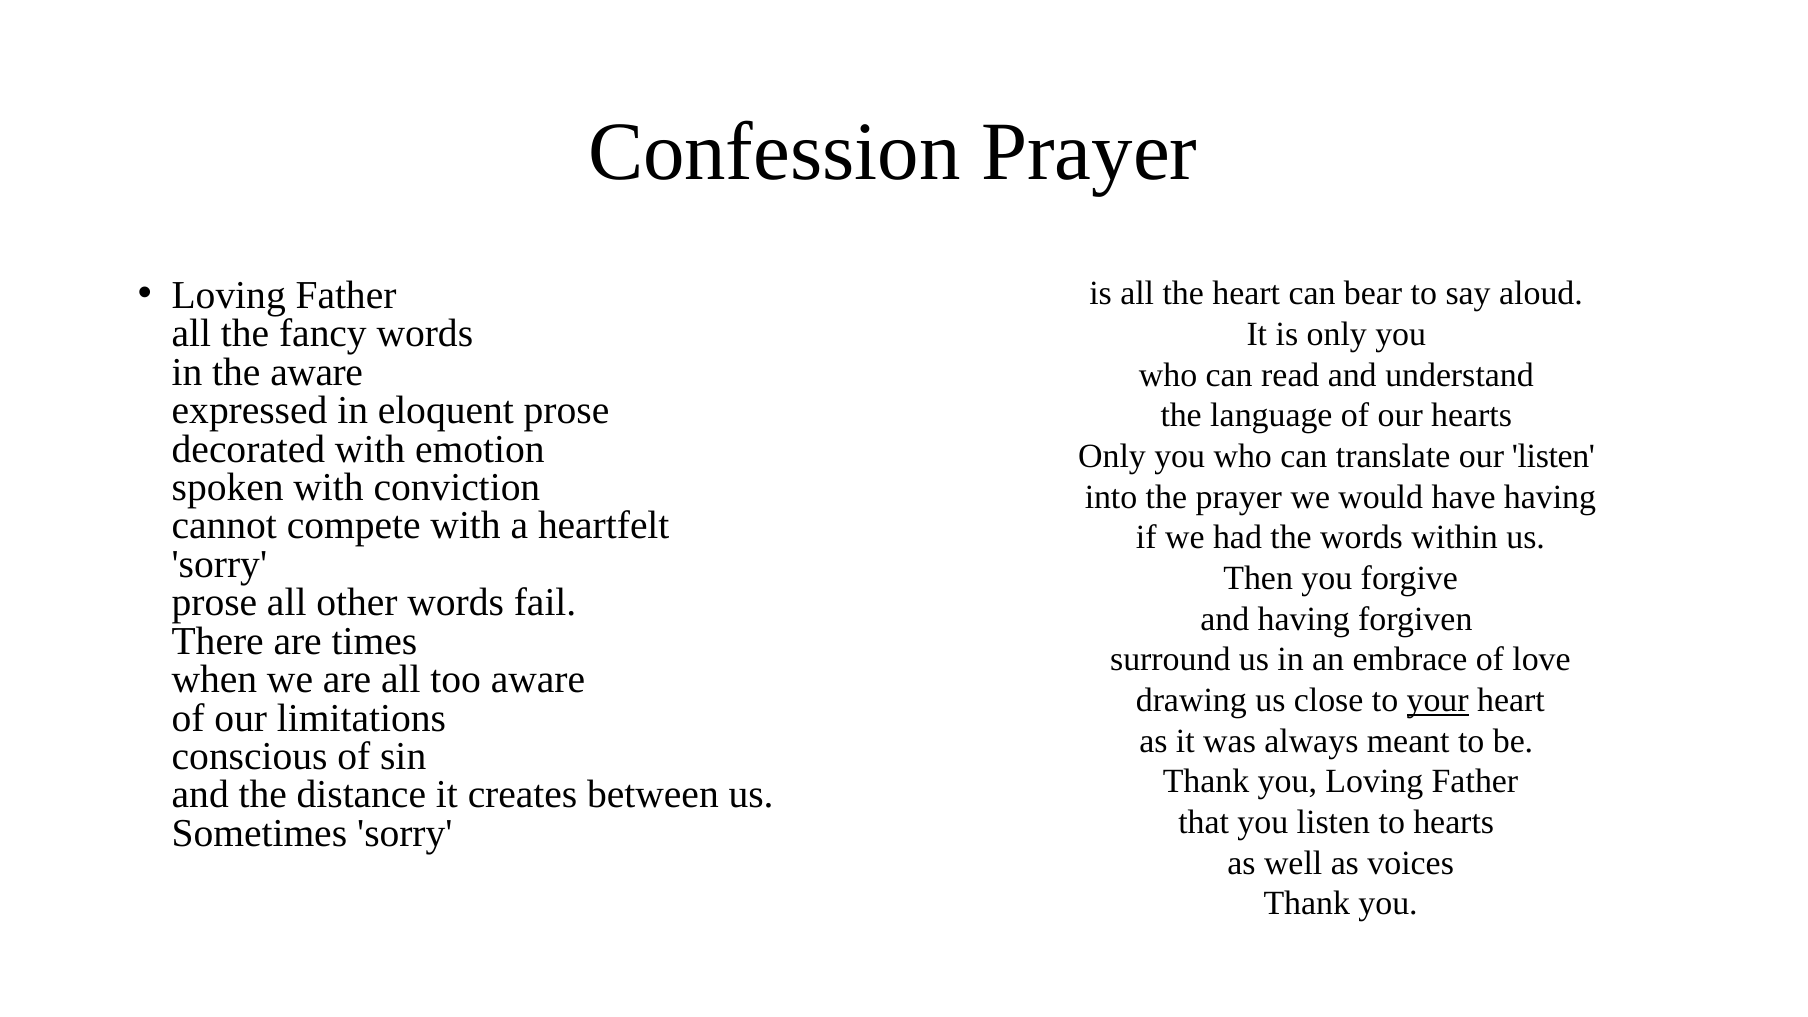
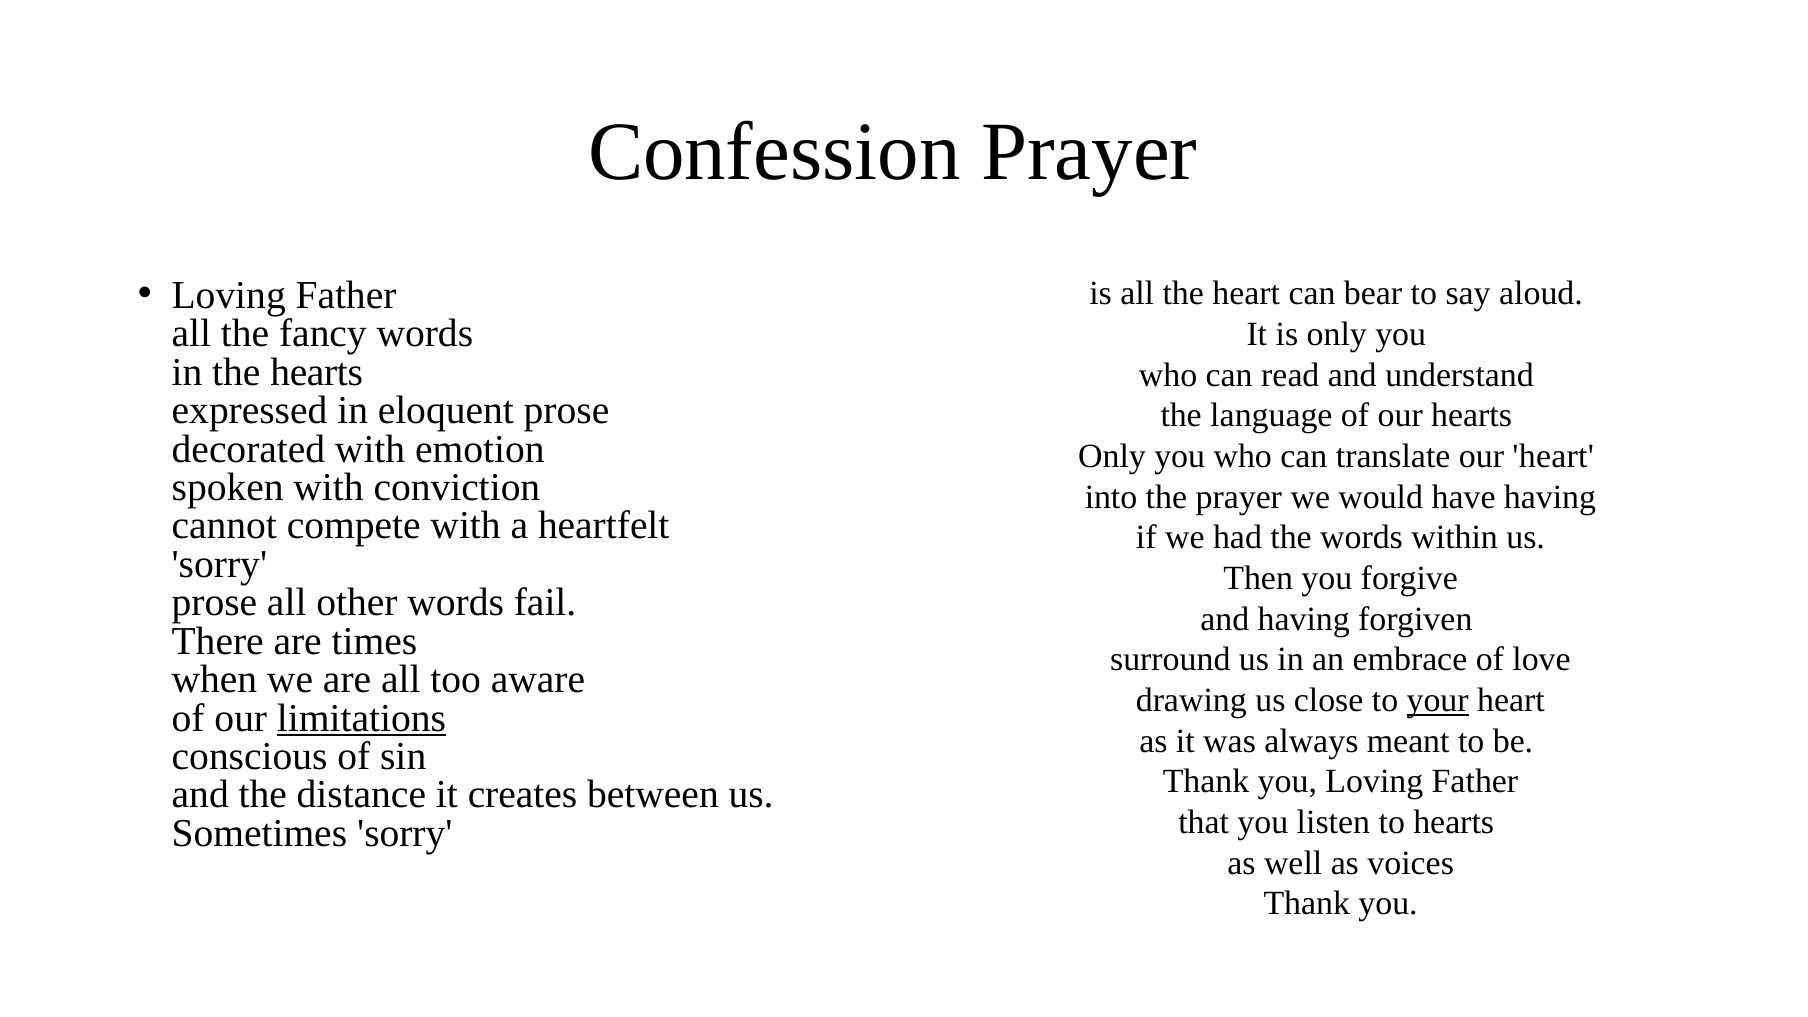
the aware: aware -> hearts
our listen: listen -> heart
limitations underline: none -> present
